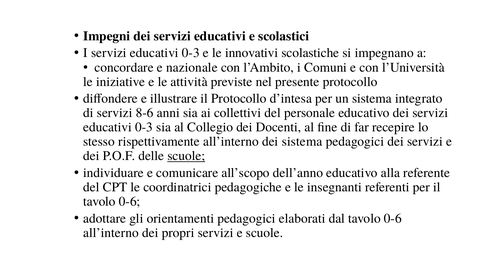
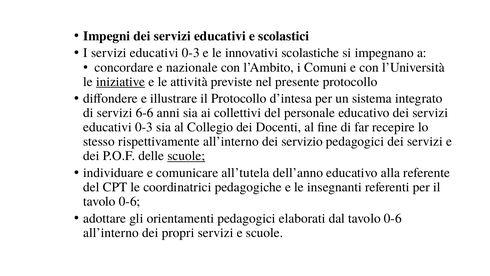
iniziative underline: none -> present
8-6: 8-6 -> 6-6
dei sistema: sistema -> servizio
all’scopo: all’scopo -> all’tutela
